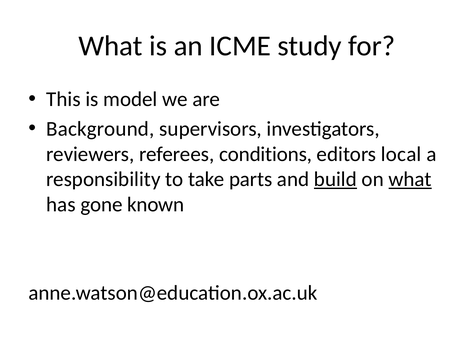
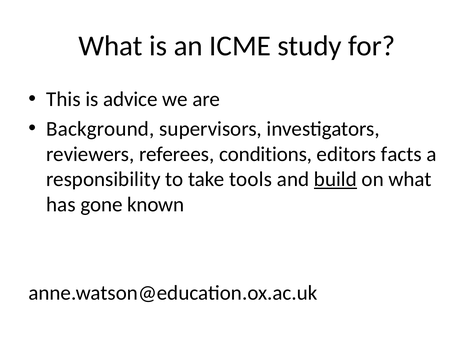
model: model -> advice
local: local -> facts
parts: parts -> tools
what at (410, 180) underline: present -> none
